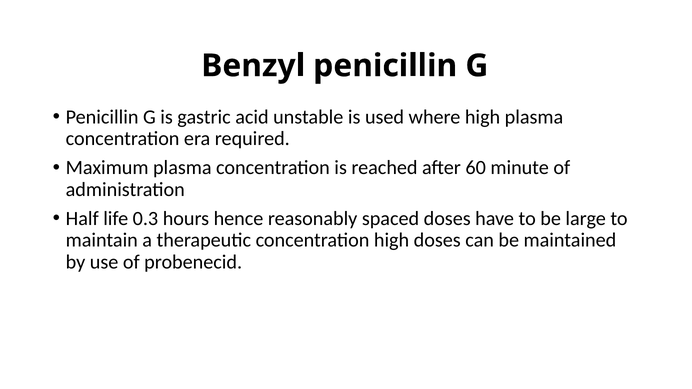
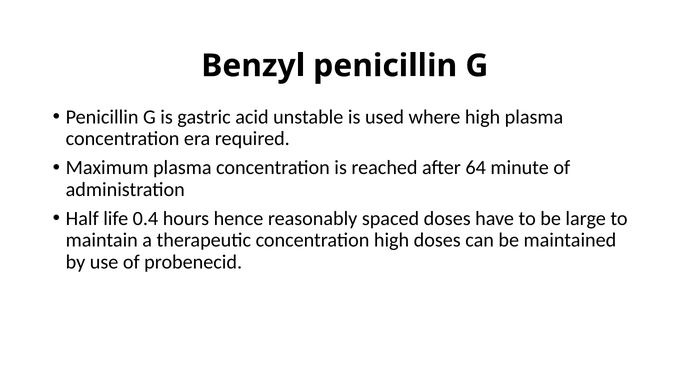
60: 60 -> 64
0.3: 0.3 -> 0.4
